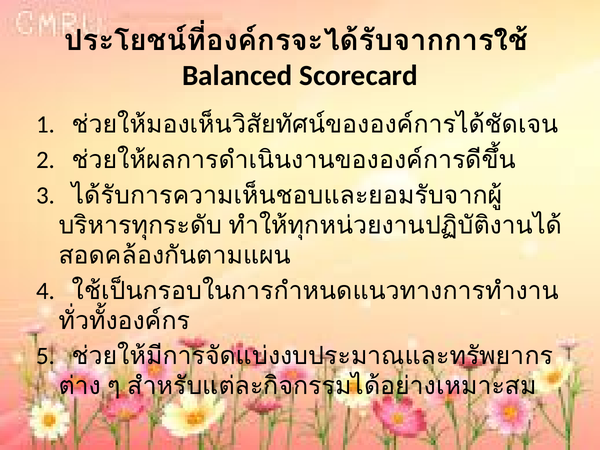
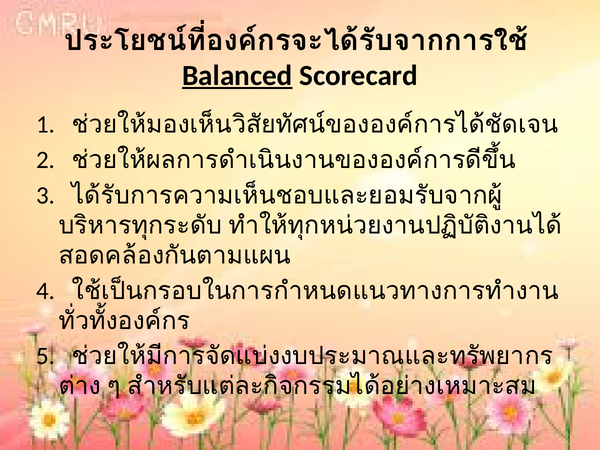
Balanced underline: none -> present
